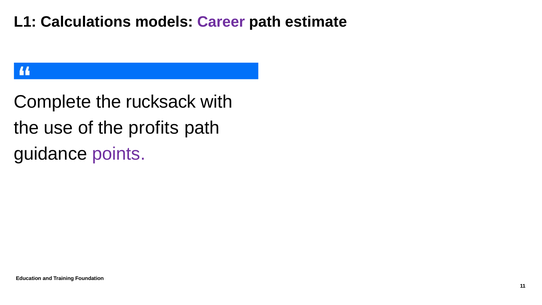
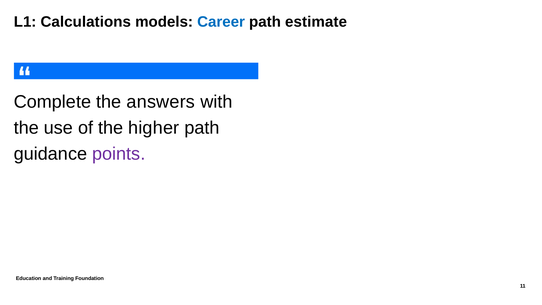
Career colour: purple -> blue
rucksack: rucksack -> answers
profits: profits -> higher
